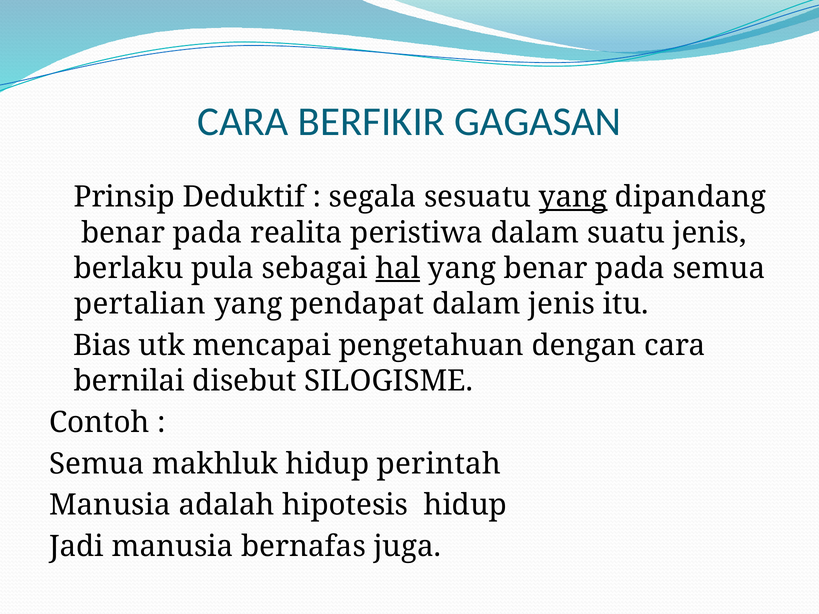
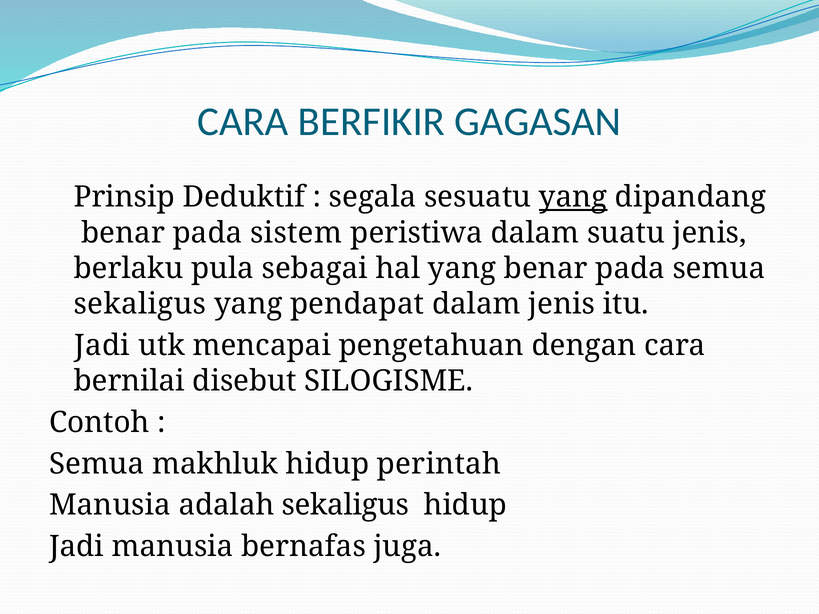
realita: realita -> sistem
hal underline: present -> none
pertalian at (140, 304): pertalian -> sekaligus
Bias at (102, 345): Bias -> Jadi
adalah hipotesis: hipotesis -> sekaligus
